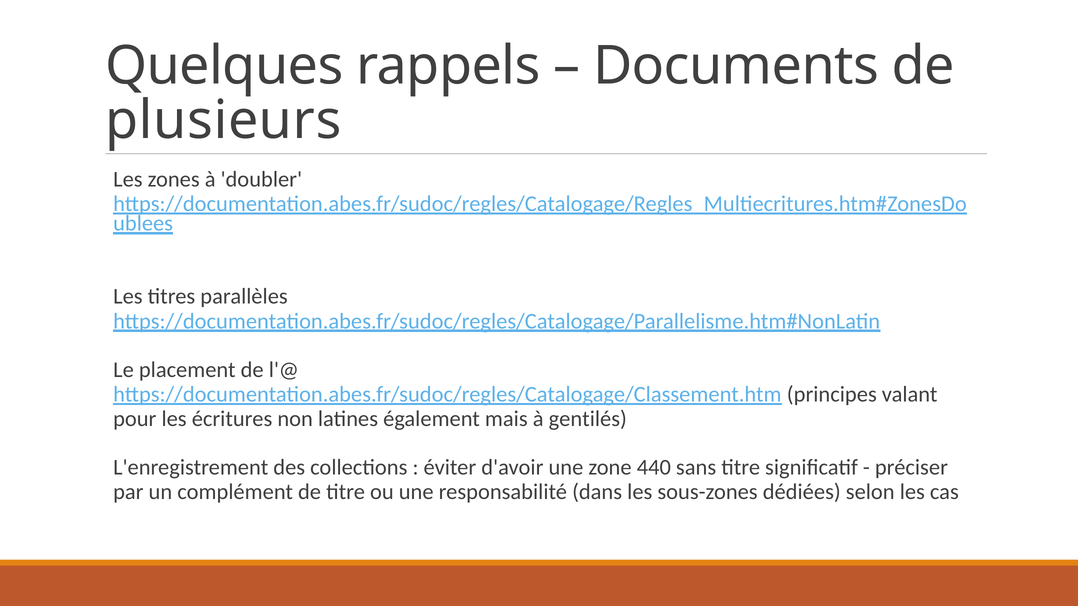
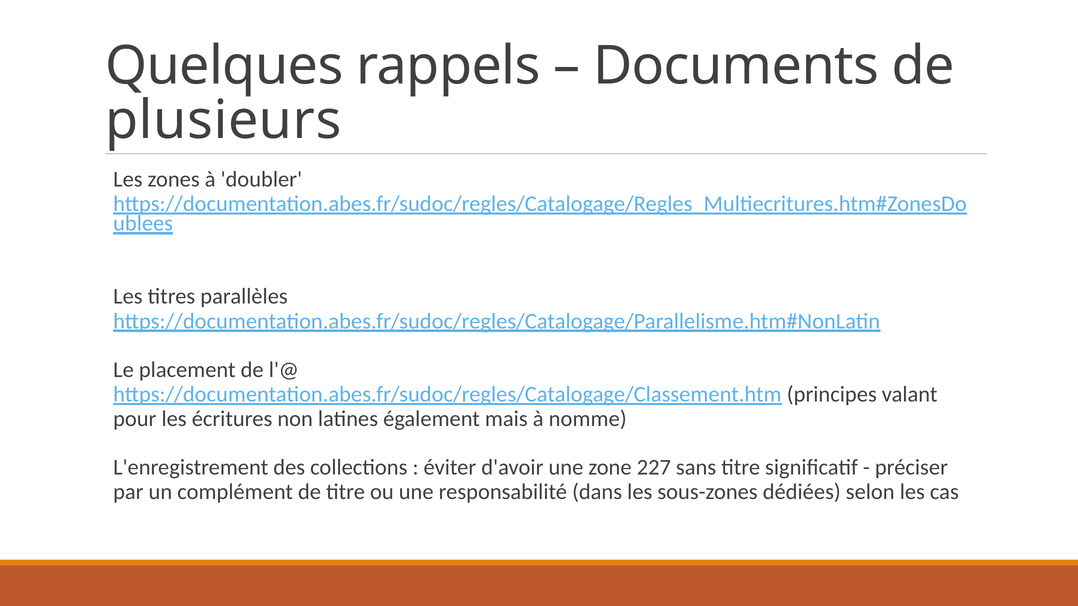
gentilés: gentilés -> nomme
440: 440 -> 227
